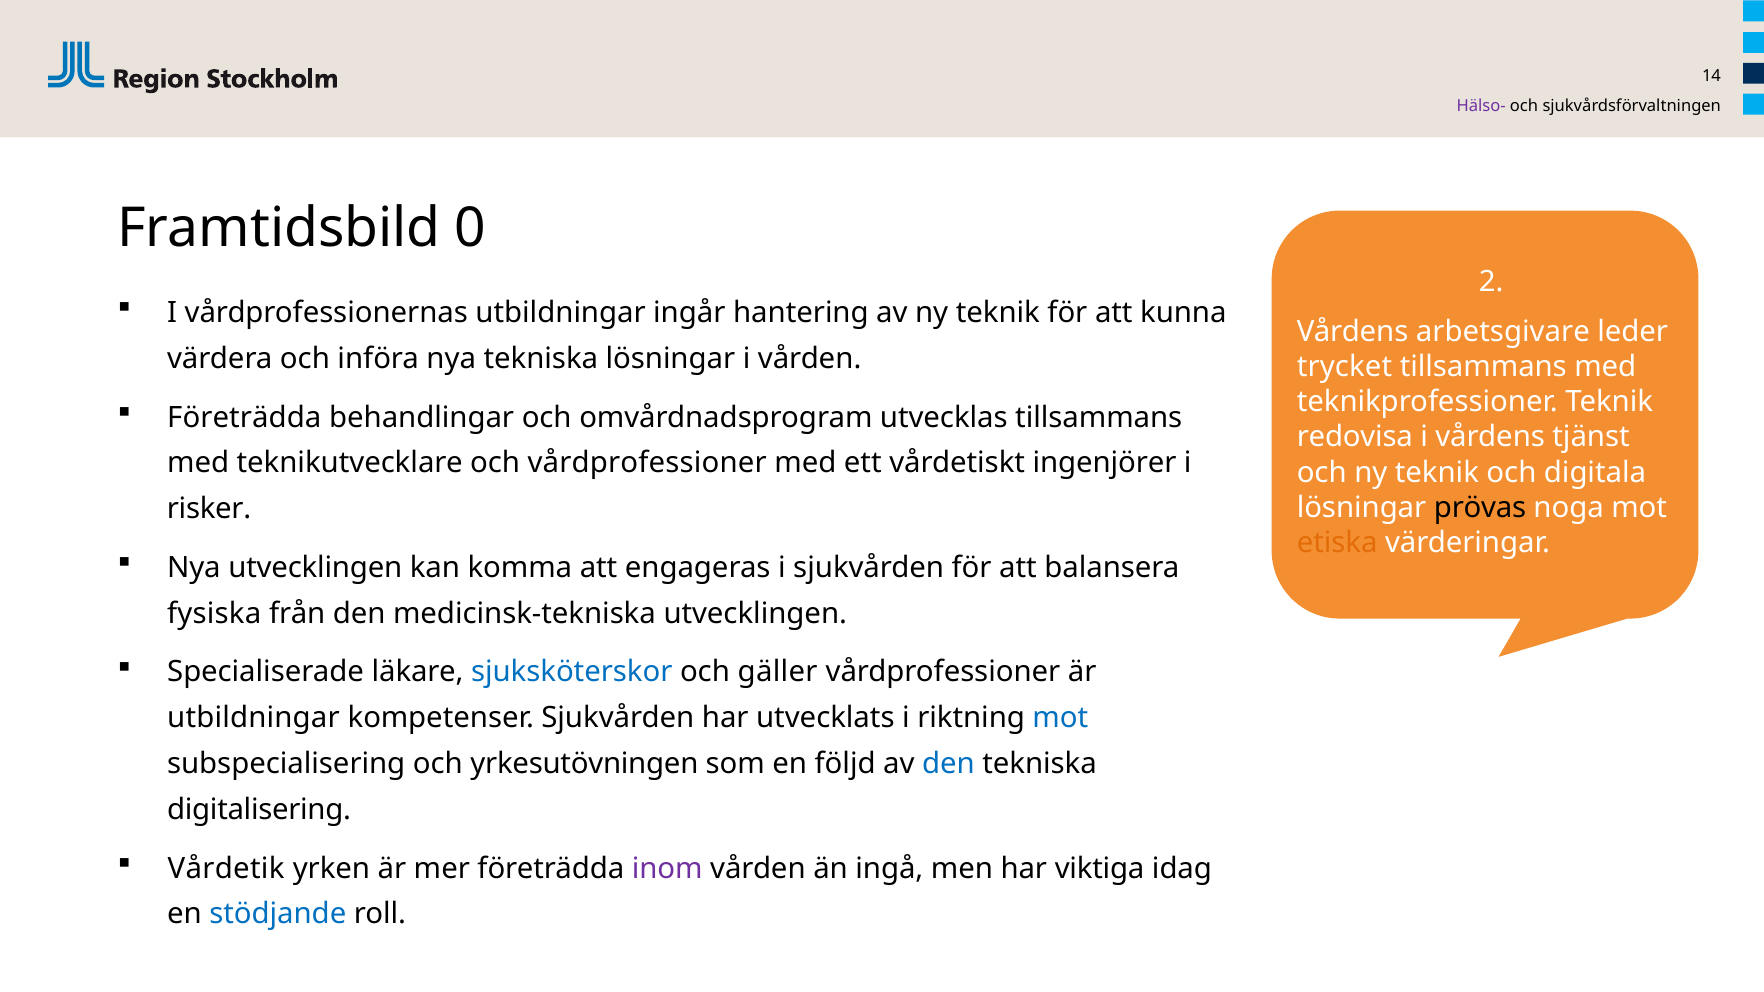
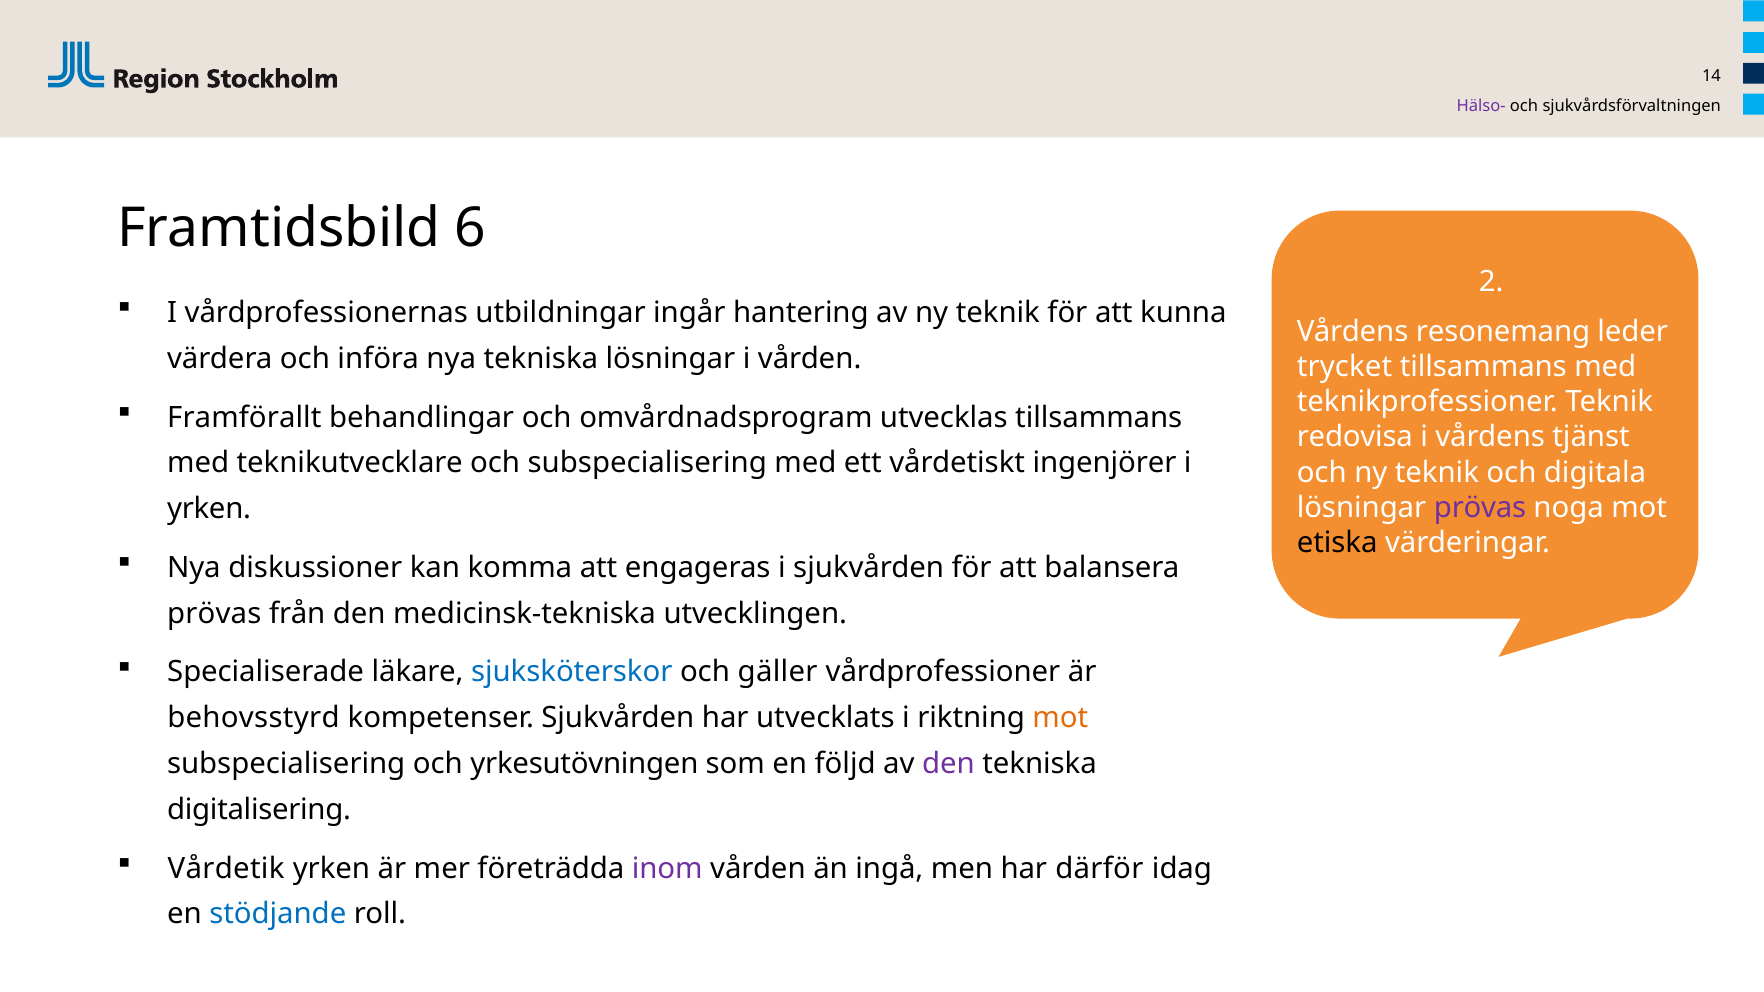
0: 0 -> 6
arbetsgivare: arbetsgivare -> resonemang
Företrädda at (244, 417): Företrädda -> Framförallt
och vårdprofessioner: vårdprofessioner -> subspecialisering
prövas at (1480, 508) colour: black -> purple
risker at (209, 509): risker -> yrken
etiska colour: orange -> black
Nya utvecklingen: utvecklingen -> diskussioner
fysiska at (214, 614): fysiska -> prövas
utbildningar at (253, 718): utbildningar -> behovsstyrd
mot at (1060, 718) colour: blue -> orange
den at (948, 764) colour: blue -> purple
viktiga: viktiga -> därför
